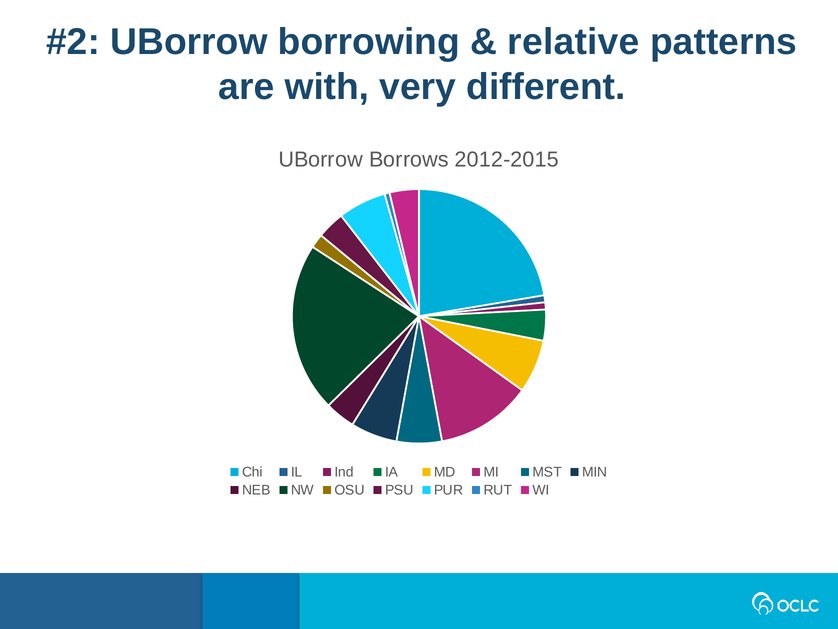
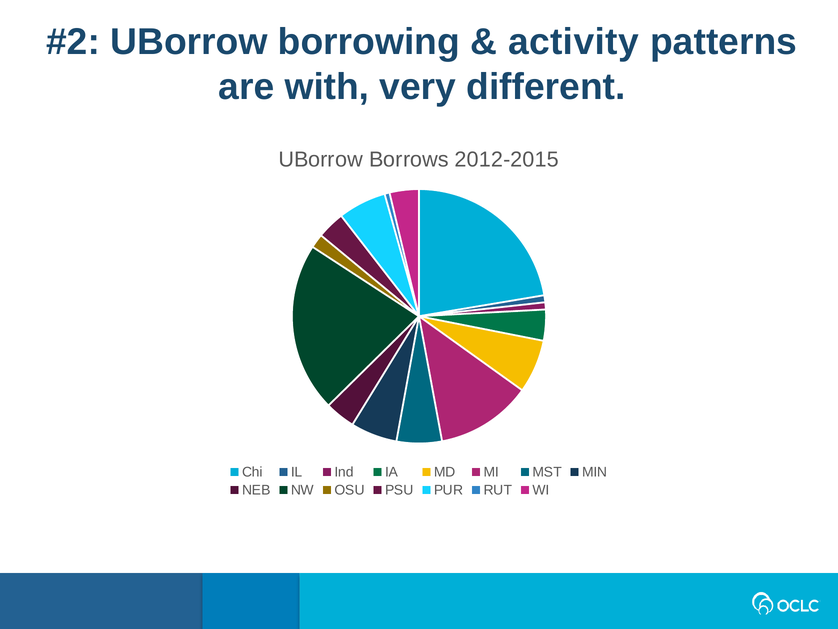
relative: relative -> activity
